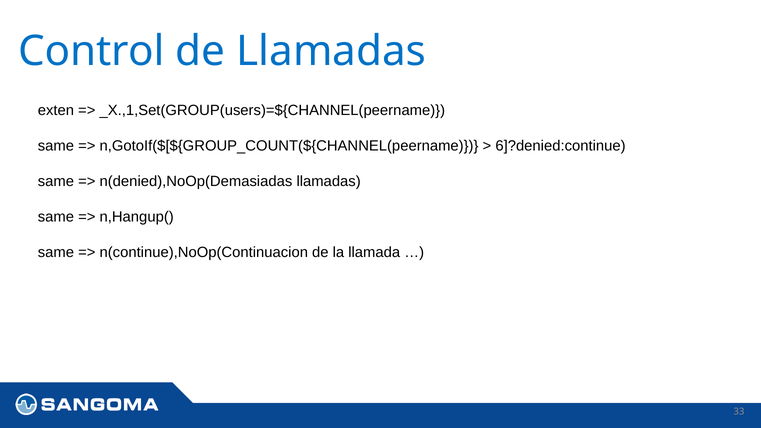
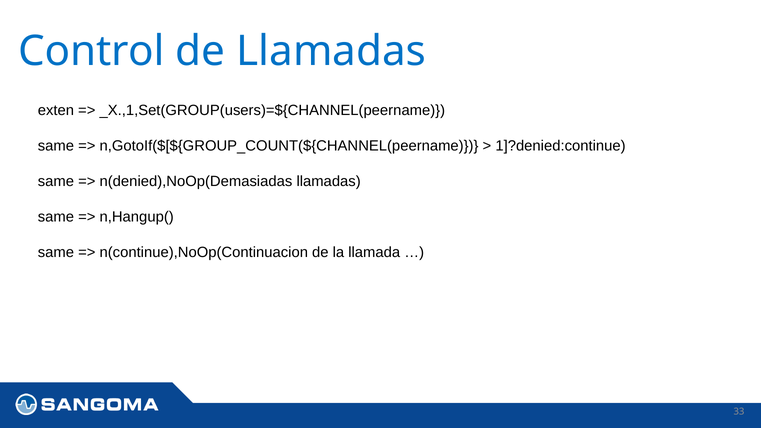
6]?denied:continue: 6]?denied:continue -> 1]?denied:continue
